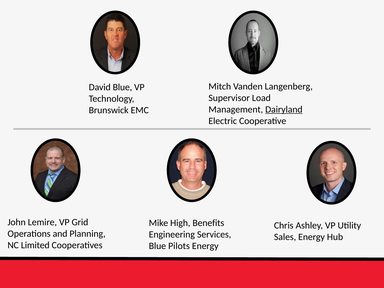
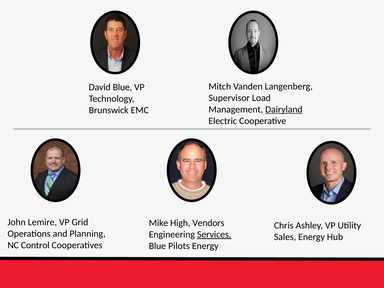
Benefits: Benefits -> Vendors
Services underline: none -> present
Limited: Limited -> Control
